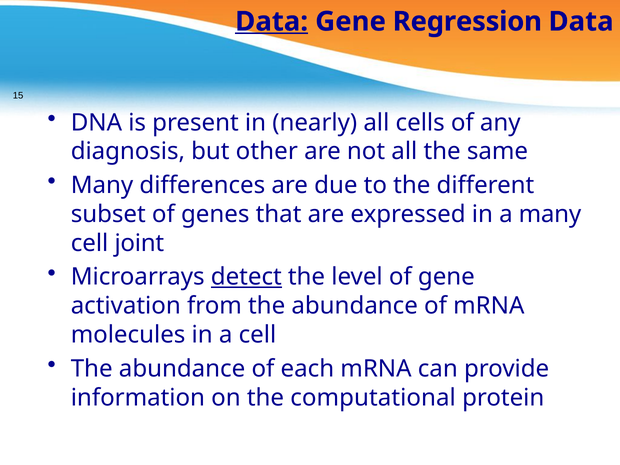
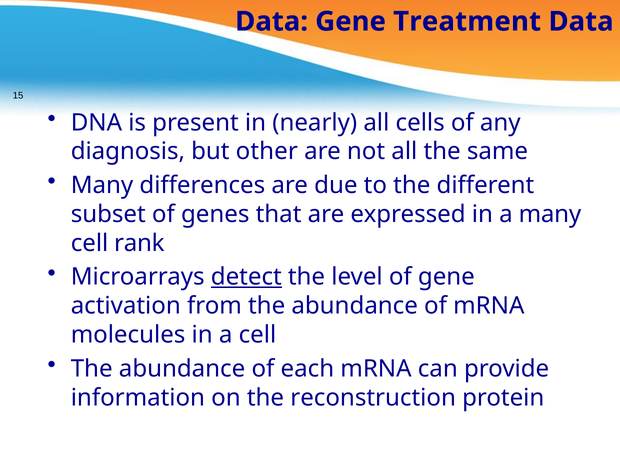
Data at (272, 22) underline: present -> none
Regression: Regression -> Treatment
joint: joint -> rank
computational: computational -> reconstruction
